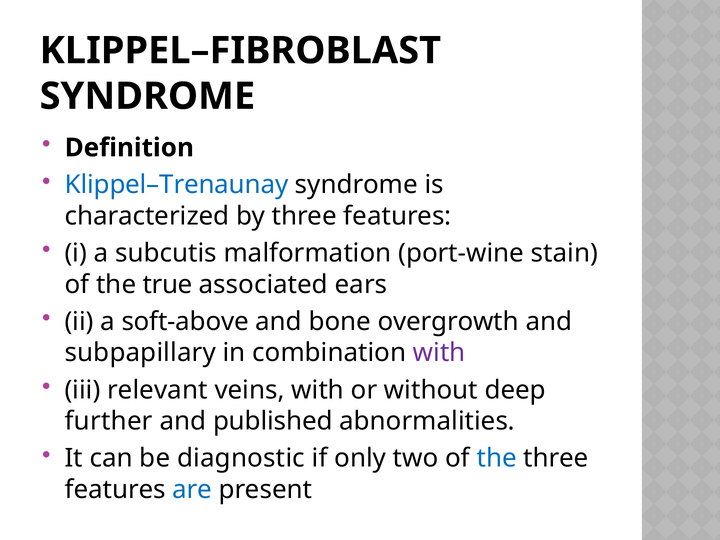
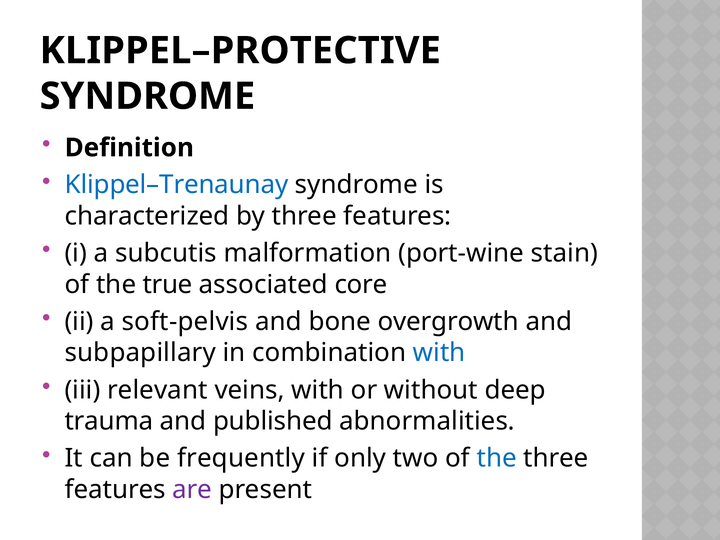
KLIPPEL–FIBROBLAST: KLIPPEL–FIBROBLAST -> KLIPPEL–PROTECTIVE
ears: ears -> core
soft‐above: soft‐above -> soft‐pelvis
with at (439, 353) colour: purple -> blue
further: further -> trauma
diagnostic: diagnostic -> frequently
are colour: blue -> purple
